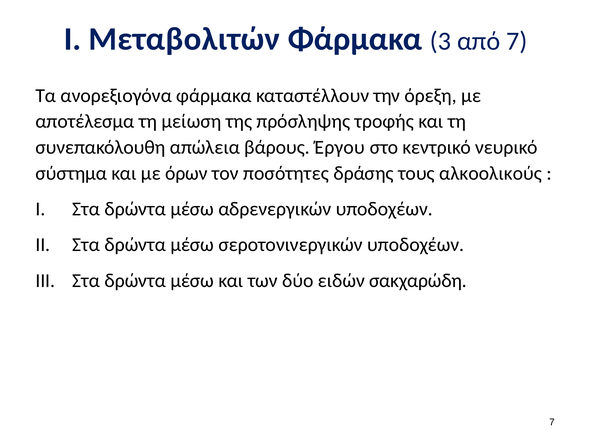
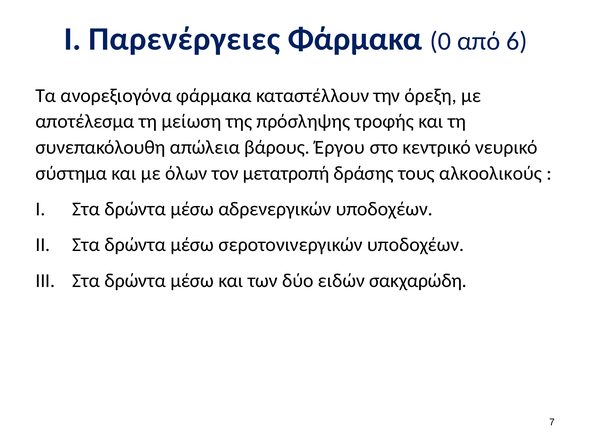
Μεταβολιτών: Μεταβολιτών -> Παρενέργειες
3: 3 -> 0
από 7: 7 -> 6
όρων: όρων -> όλων
ποσότητες: ποσότητες -> μετατροπή
